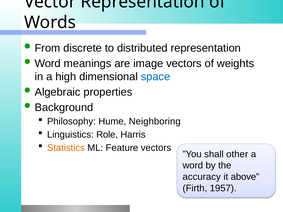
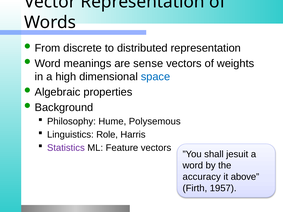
image: image -> sense
Neighboring: Neighboring -> Polysemous
Statistics colour: orange -> purple
other: other -> jesuit
